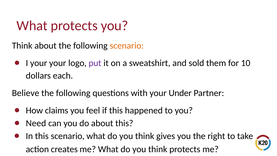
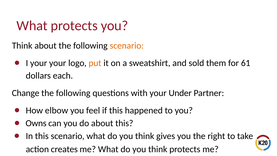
put colour: purple -> orange
10: 10 -> 61
Believe: Believe -> Change
claims: claims -> elbow
Need: Need -> Owns
